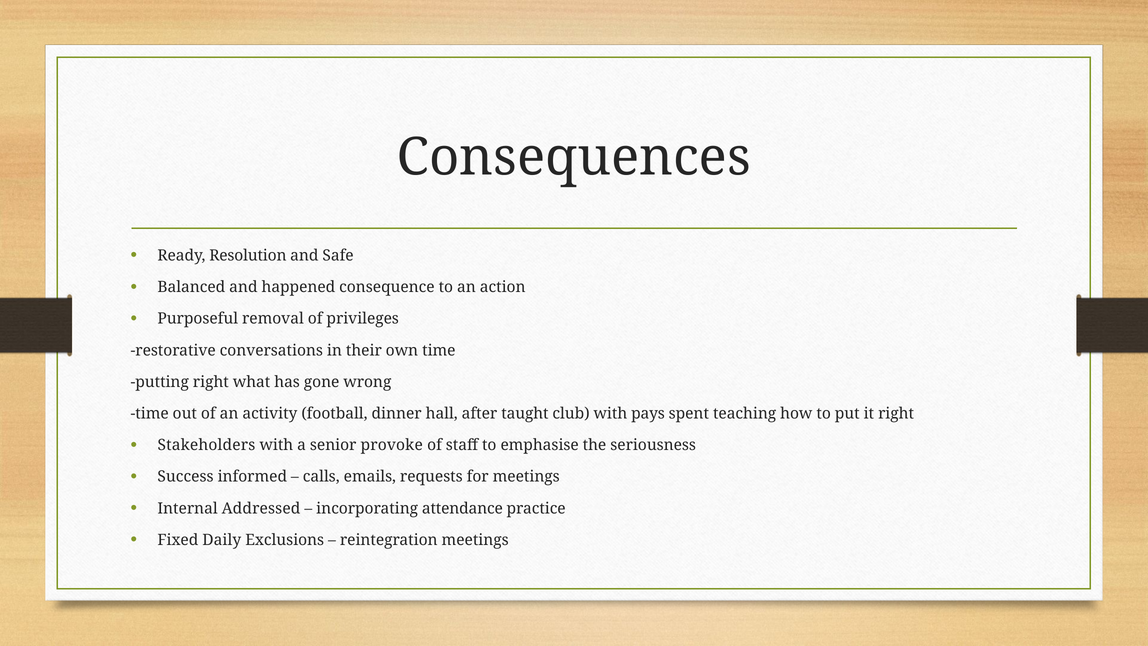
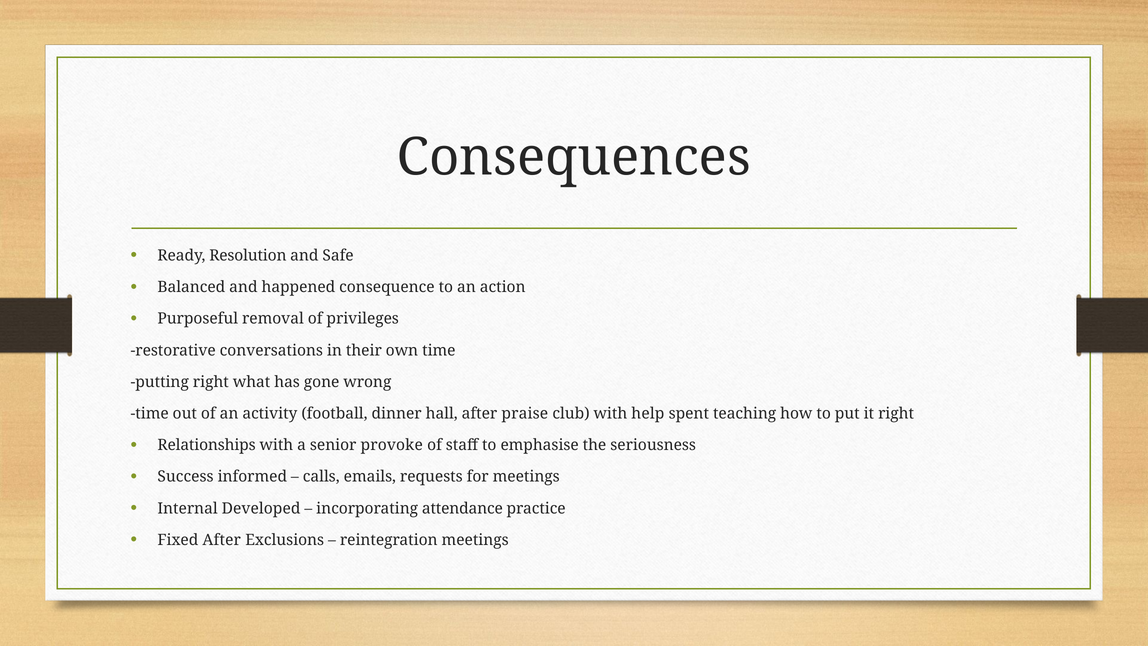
taught: taught -> praise
pays: pays -> help
Stakeholders: Stakeholders -> Relationships
Addressed: Addressed -> Developed
Fixed Daily: Daily -> After
